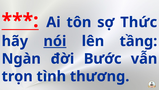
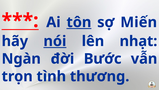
tôn underline: none -> present
Thức: Thức -> Miến
tầng: tầng -> nhạt
